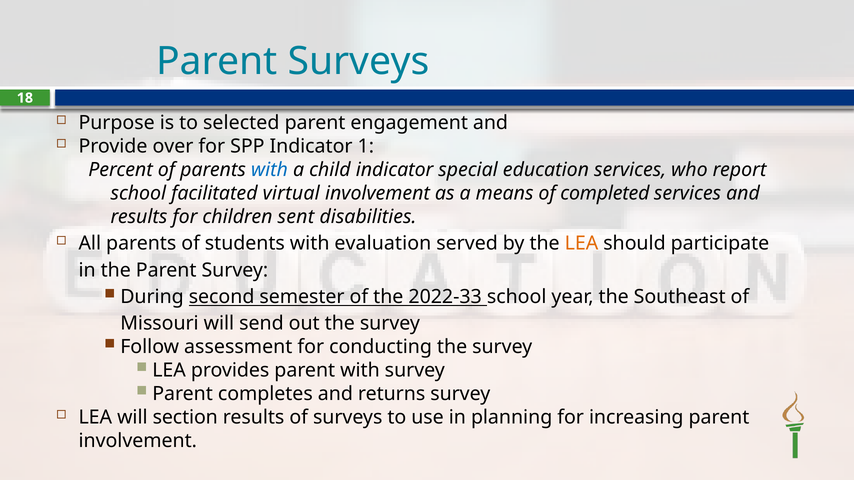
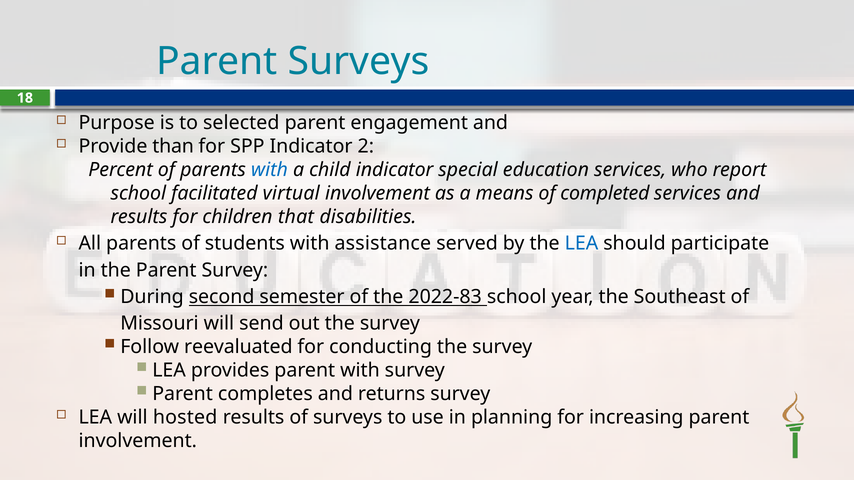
over: over -> than
1: 1 -> 2
sent: sent -> that
evaluation: evaluation -> assistance
LEA at (582, 244) colour: orange -> blue
2022-33: 2022-33 -> 2022-83
assessment: assessment -> reevaluated
section: section -> hosted
